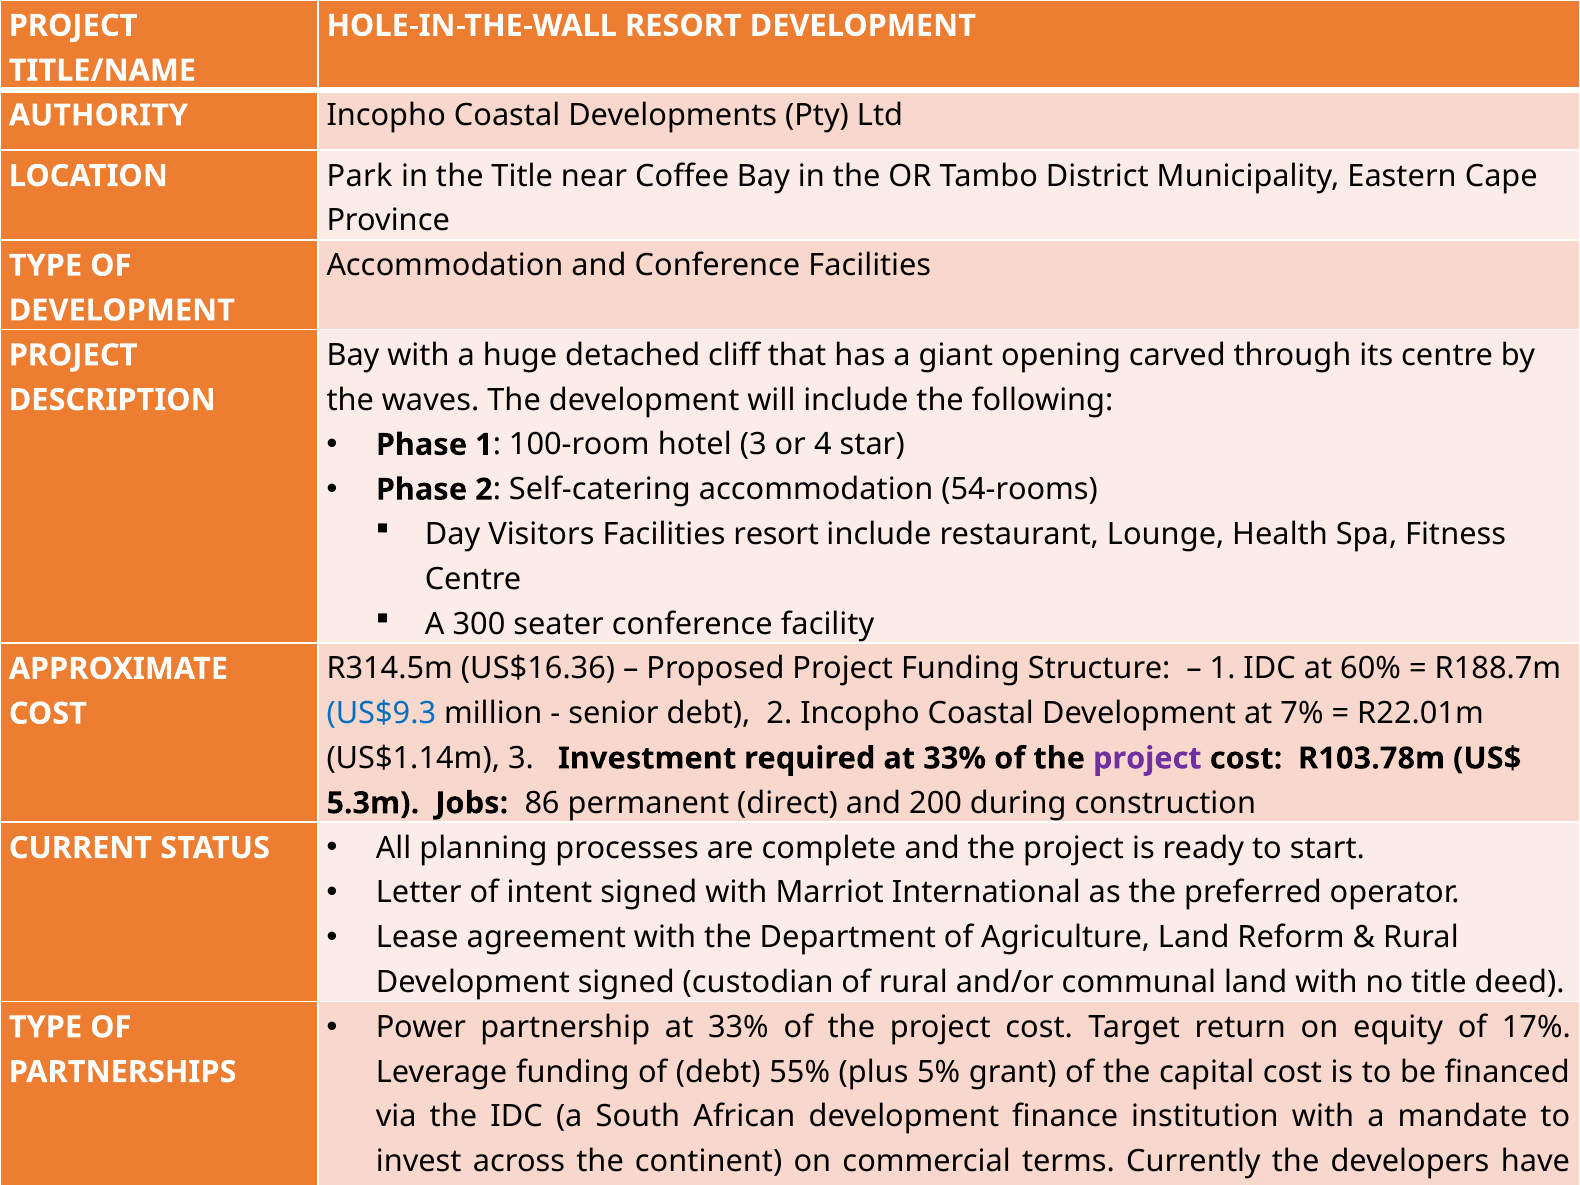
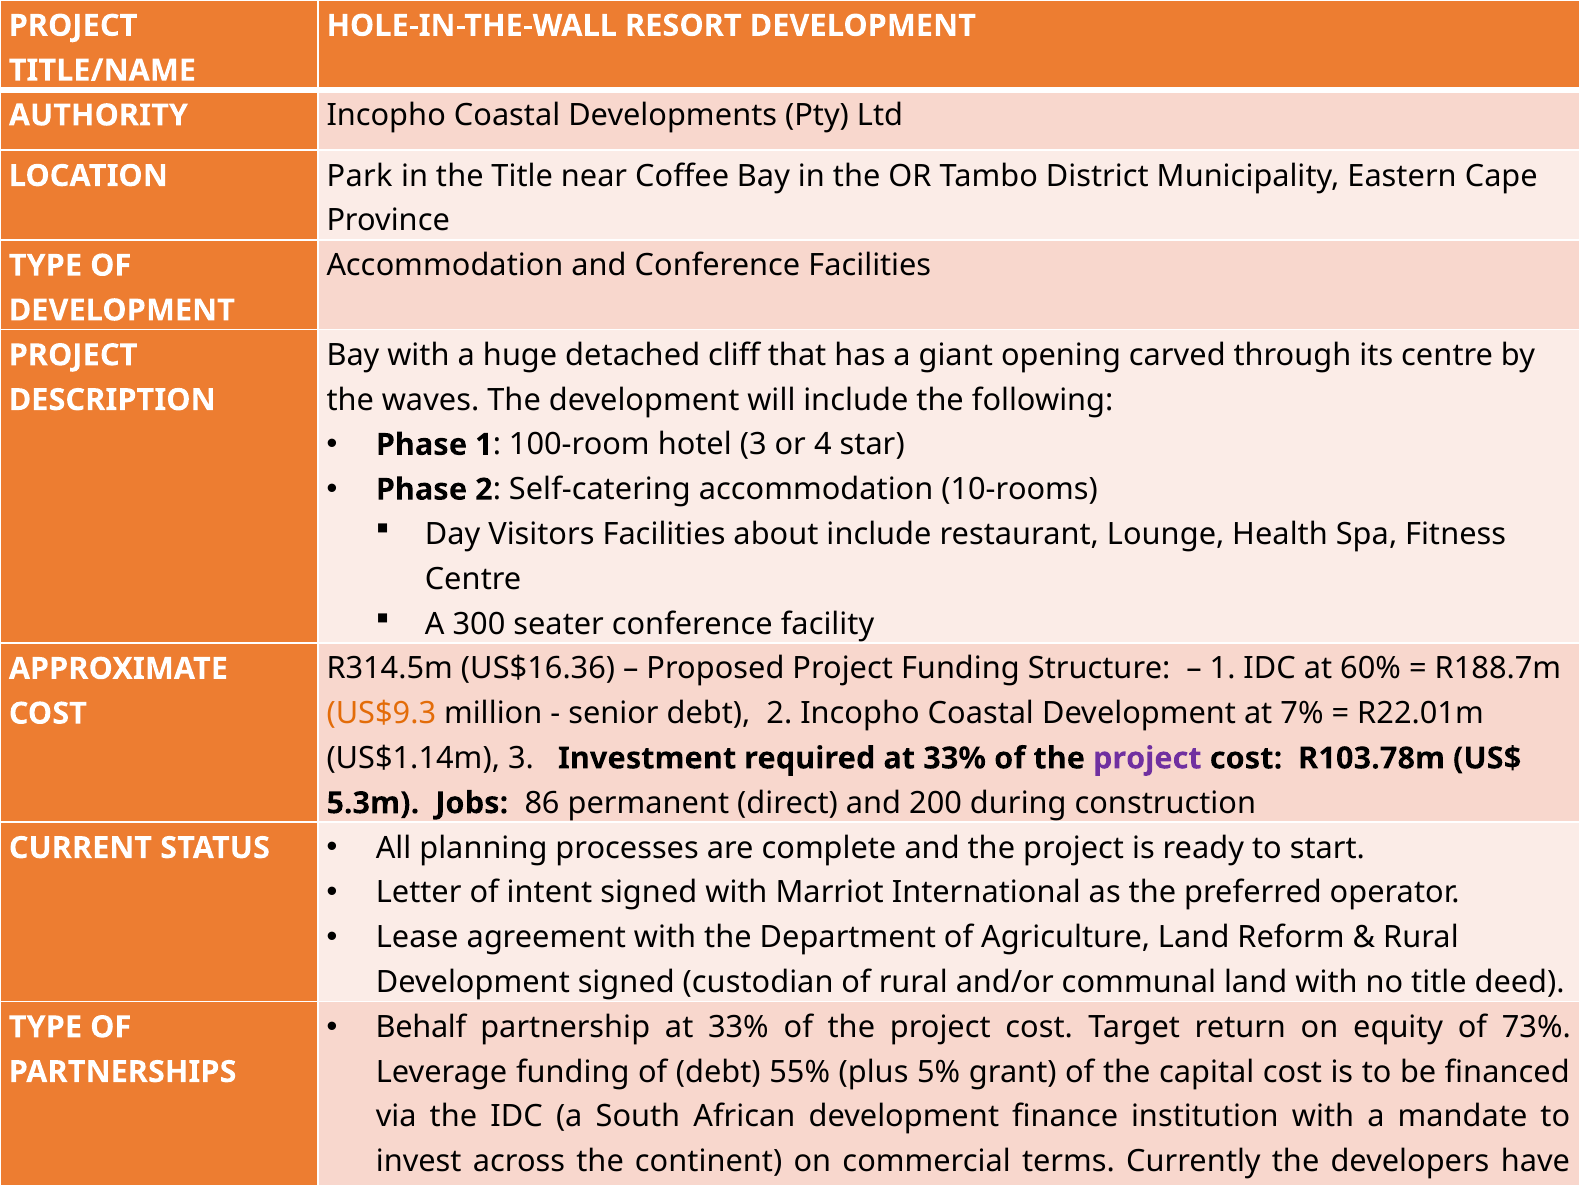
54-rooms: 54-rooms -> 10-rooms
Facilities resort: resort -> about
US$9.3 colour: blue -> orange
Power: Power -> Behalf
17%: 17% -> 73%
